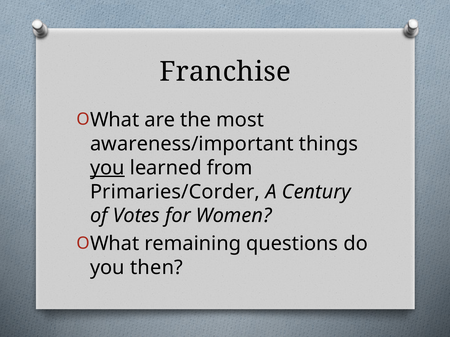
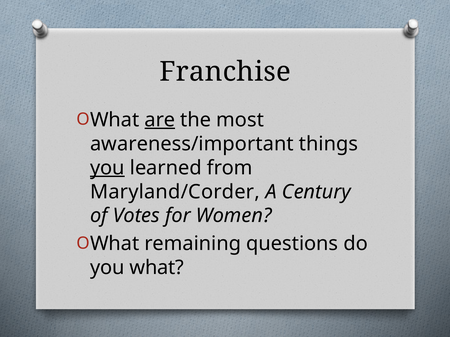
are underline: none -> present
Primaries/Corder: Primaries/Corder -> Maryland/Corder
then: then -> what
